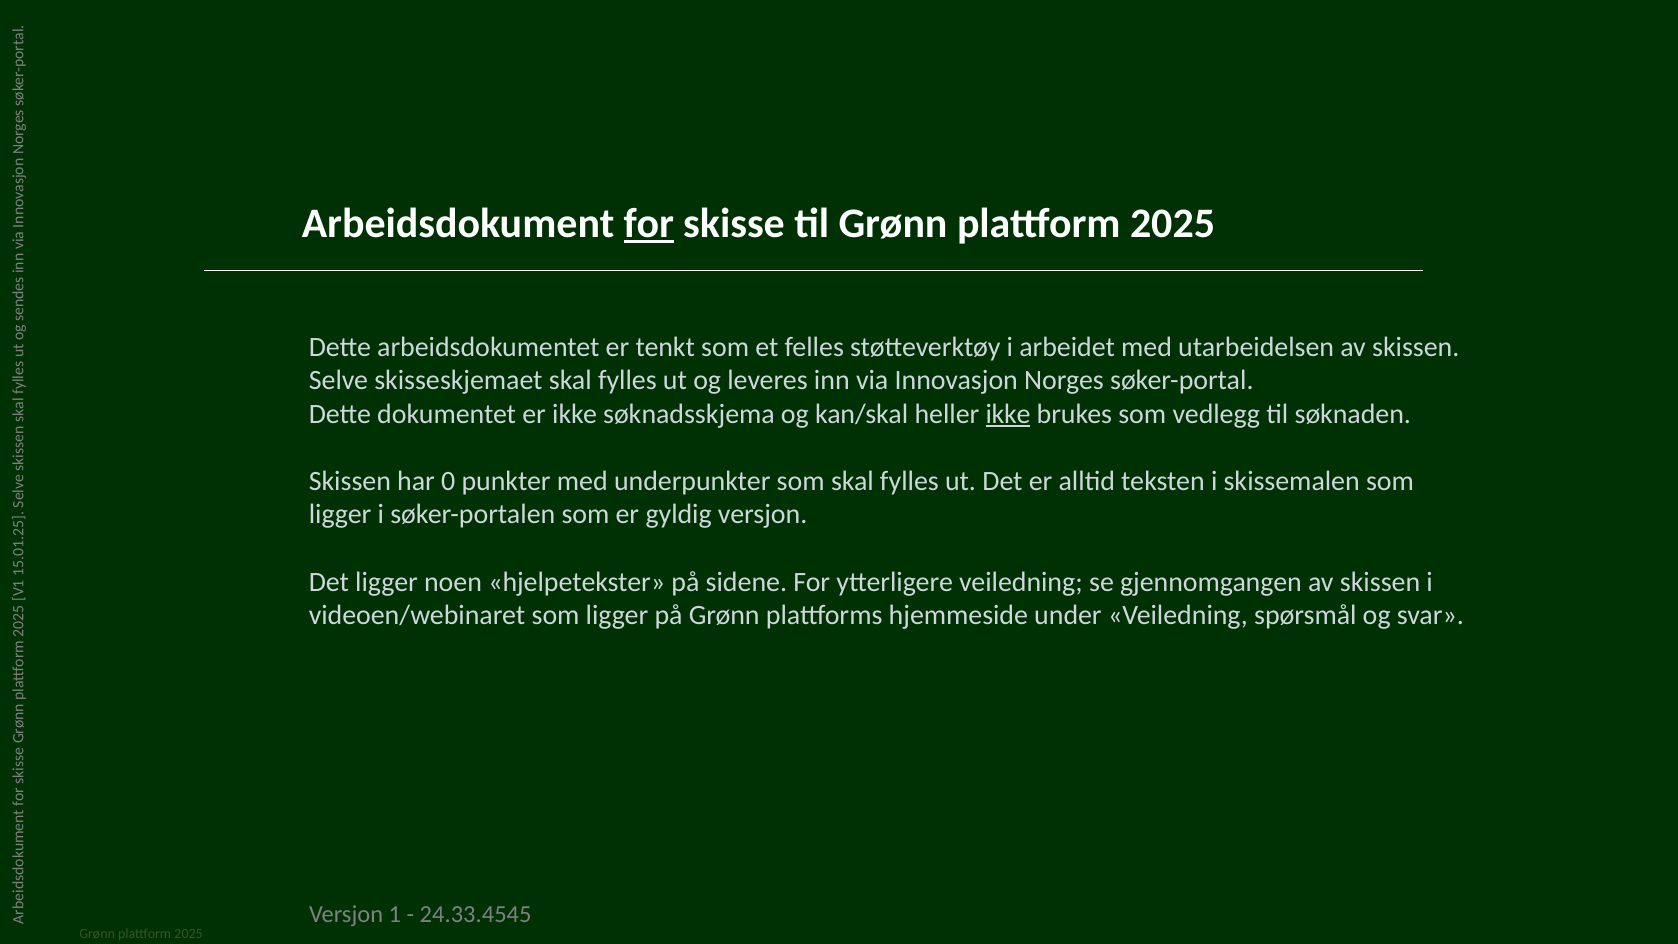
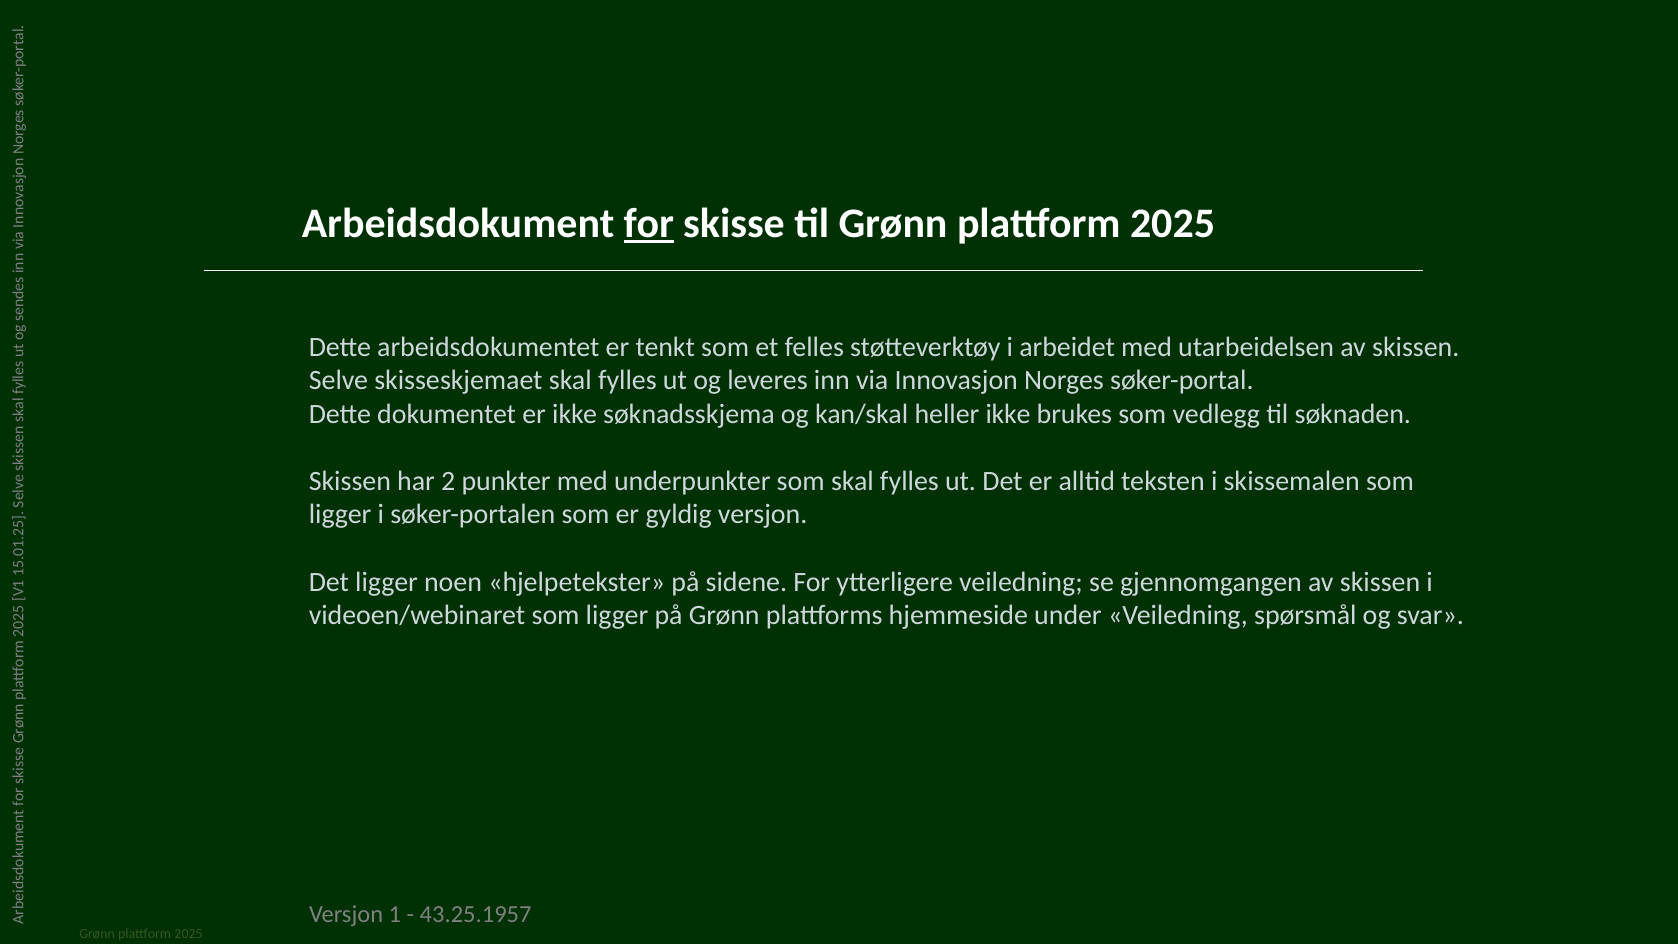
ikke at (1008, 414) underline: present -> none
har 0: 0 -> 2
24.33.4545: 24.33.4545 -> 43.25.1957
